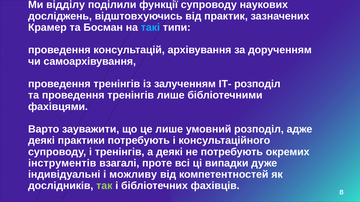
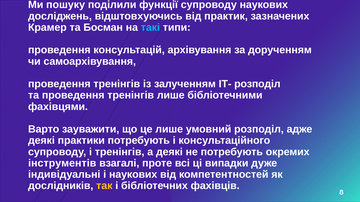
відділу: відділу -> пошуку
і можливу: можливу -> наукових
так colour: light green -> yellow
